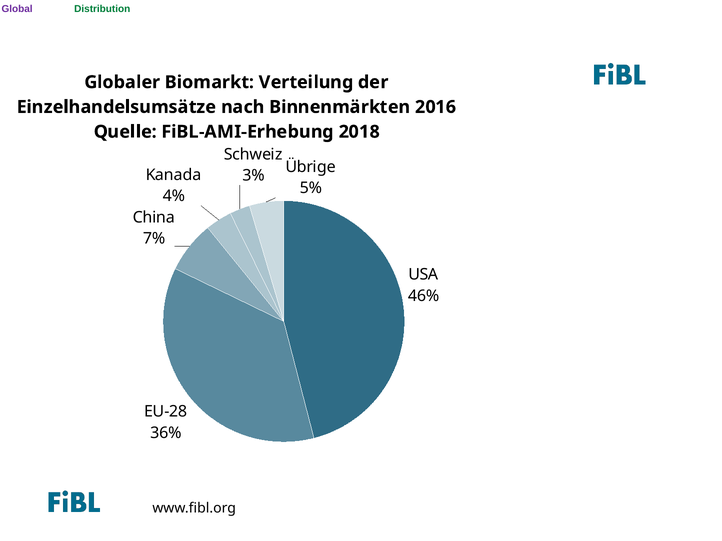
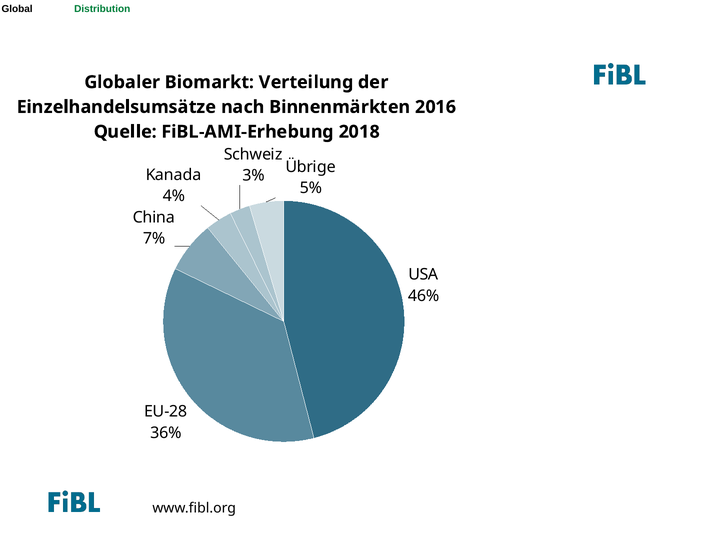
Global colour: purple -> black
